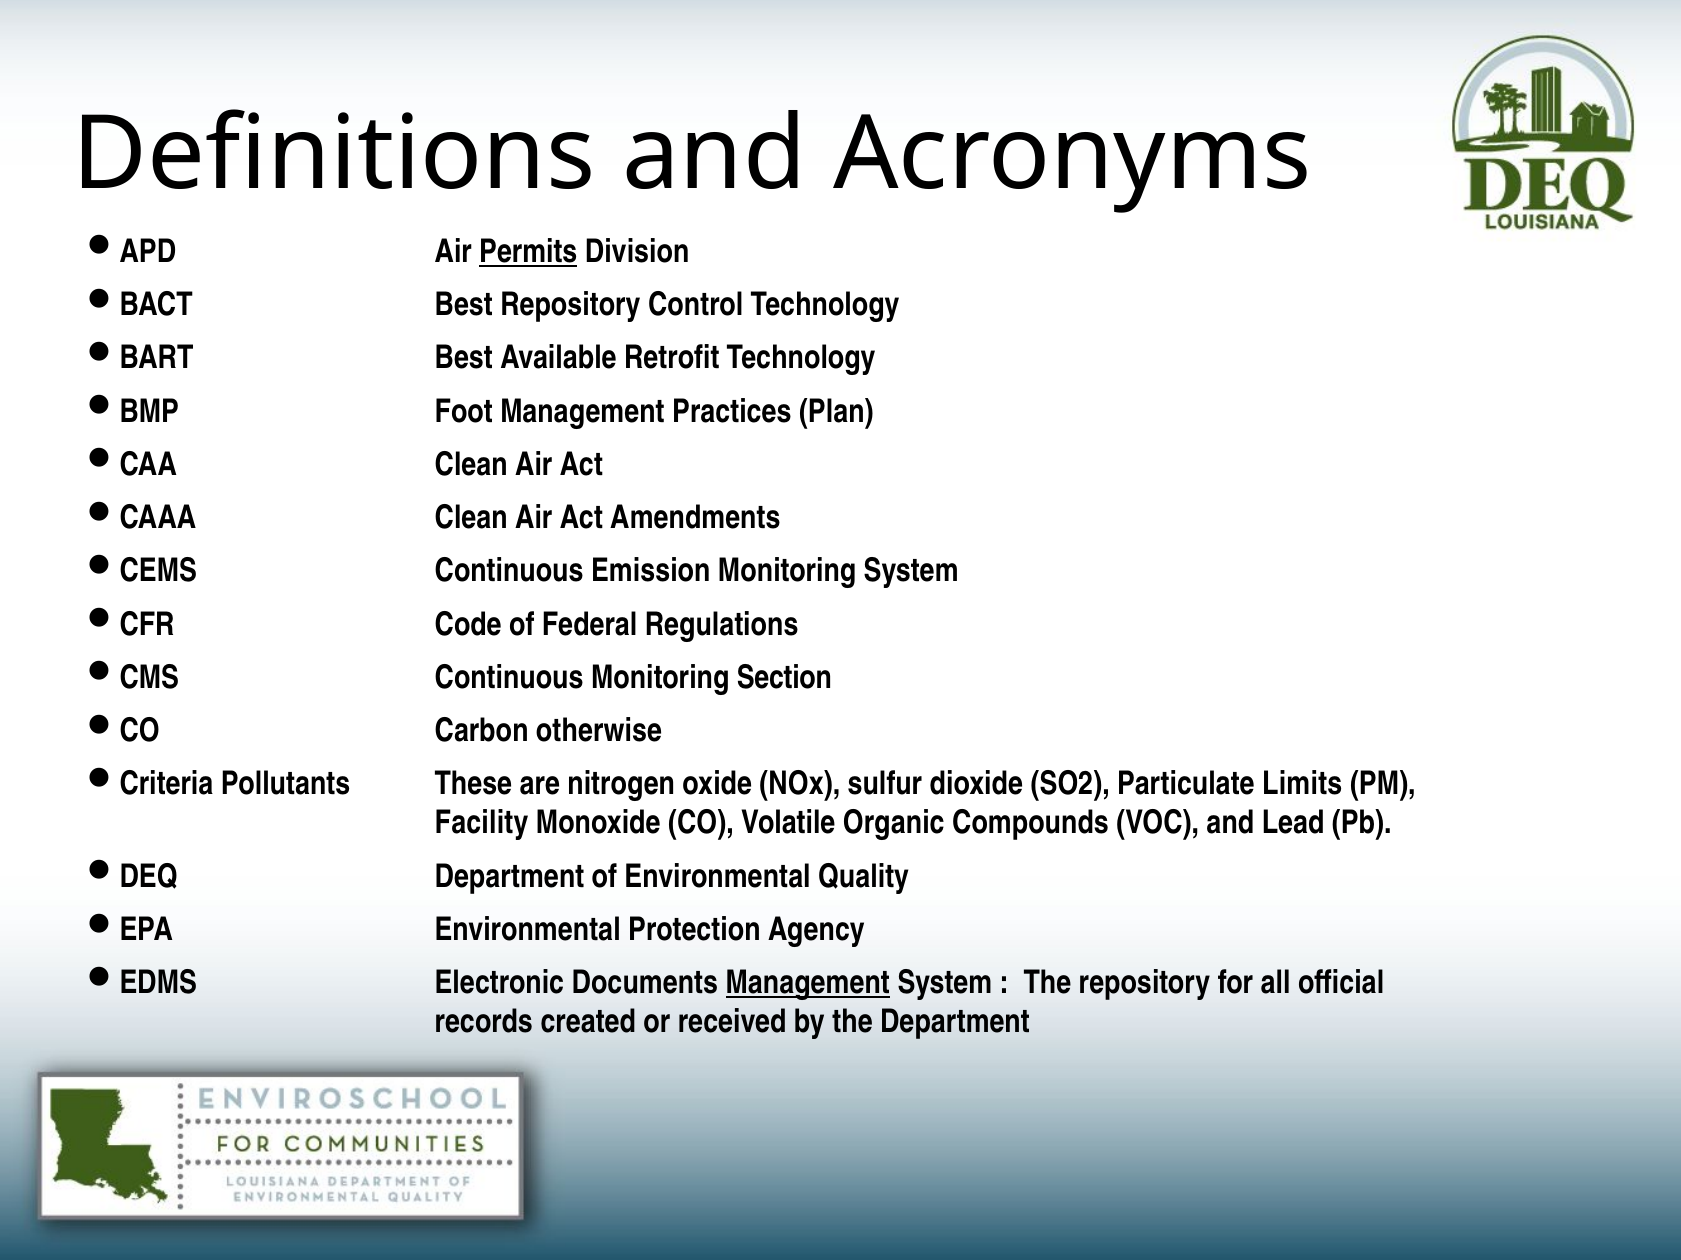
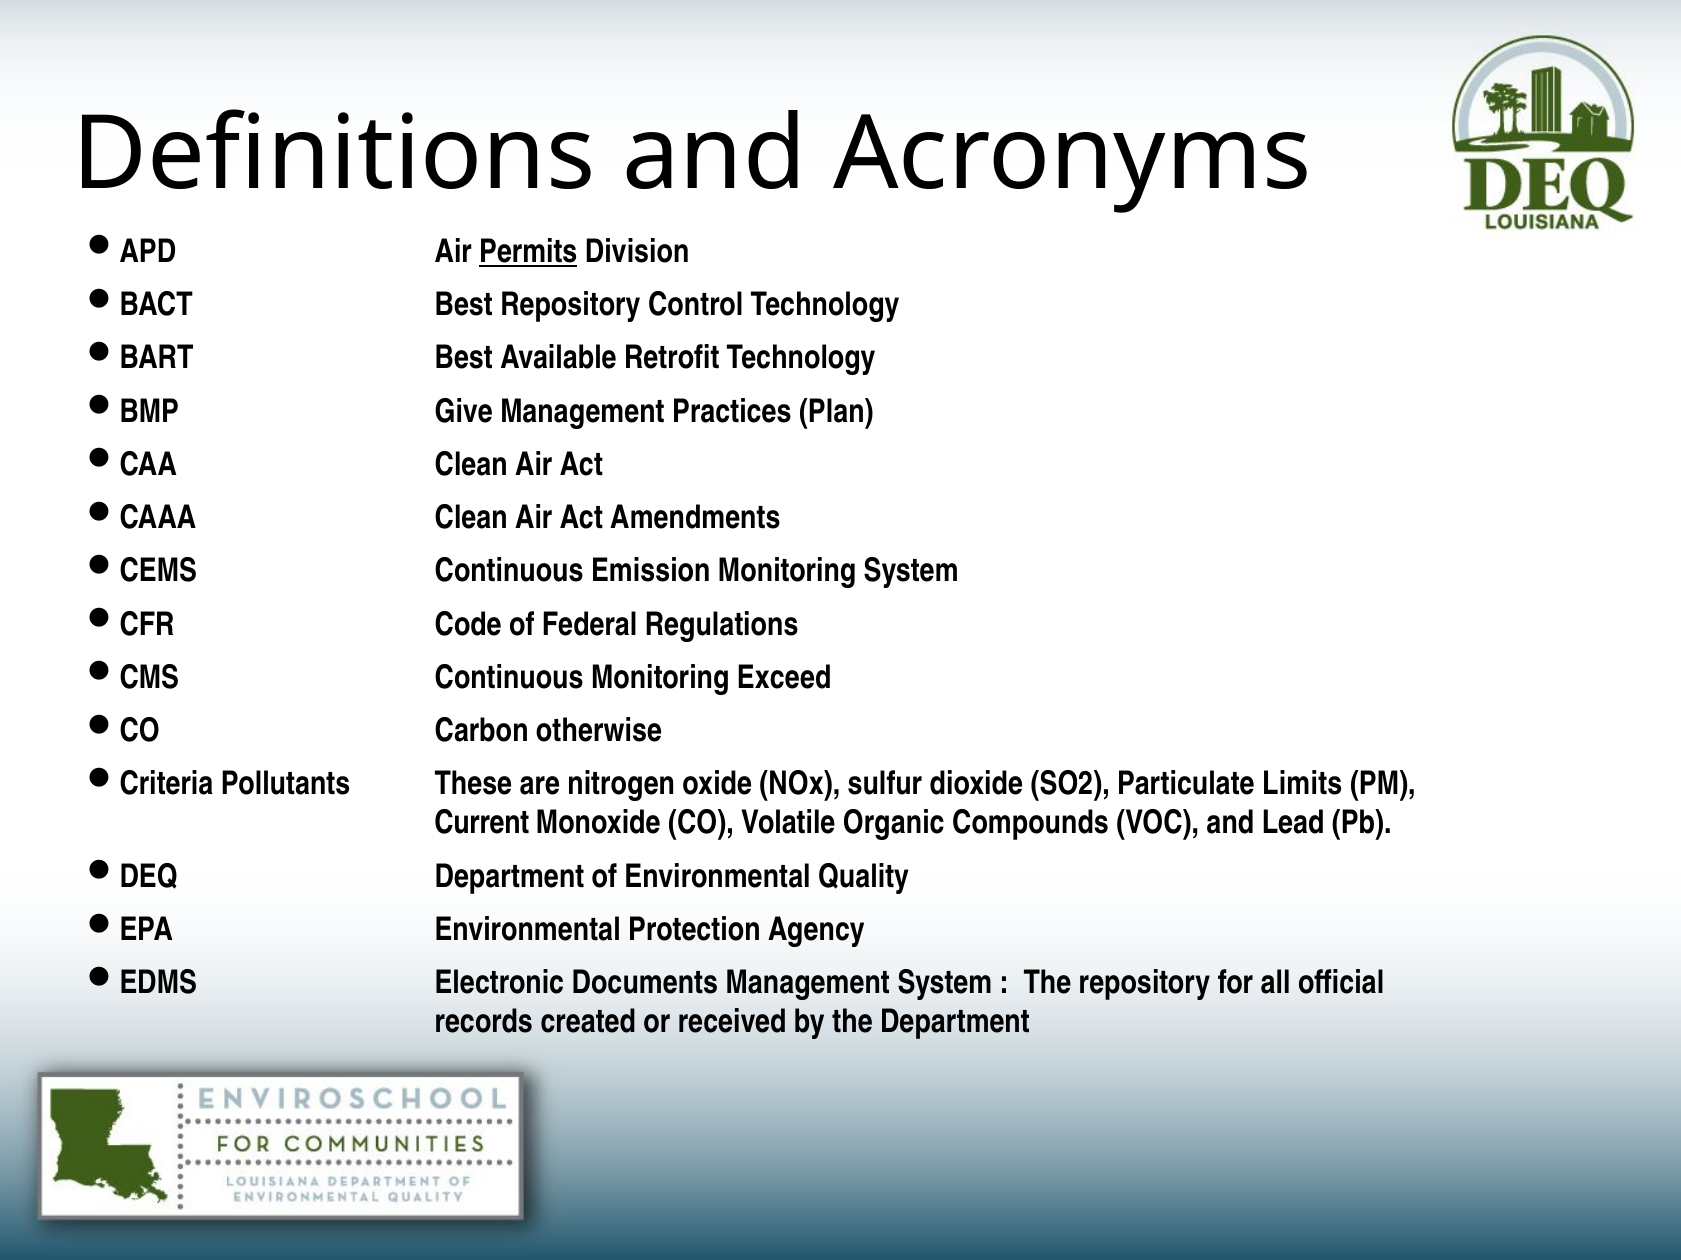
Foot: Foot -> Give
Section: Section -> Exceed
Facility: Facility -> Current
Management at (808, 984) underline: present -> none
